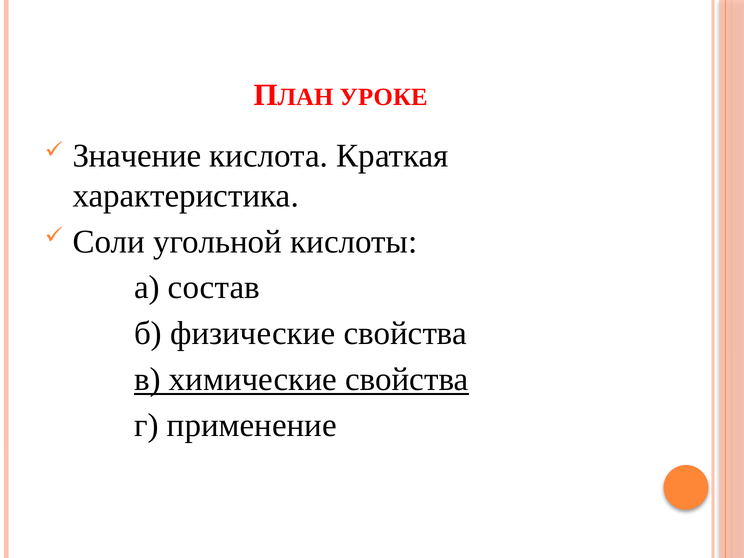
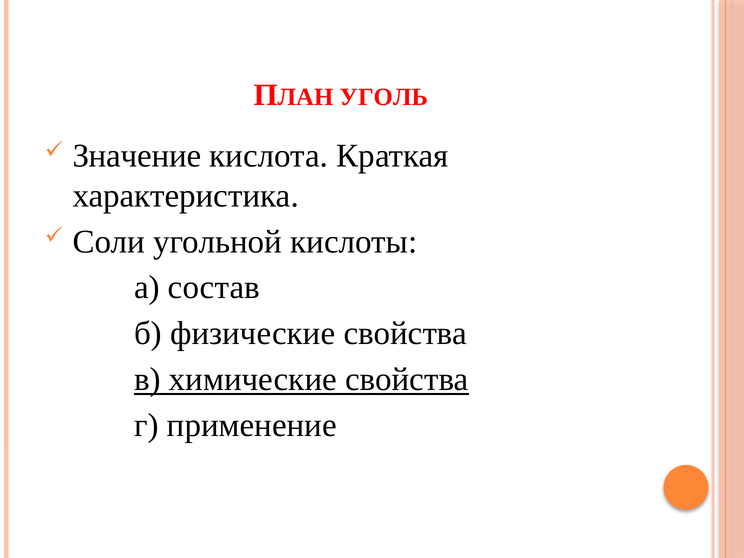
УРОКЕ: УРОКЕ -> УГОЛЬ
